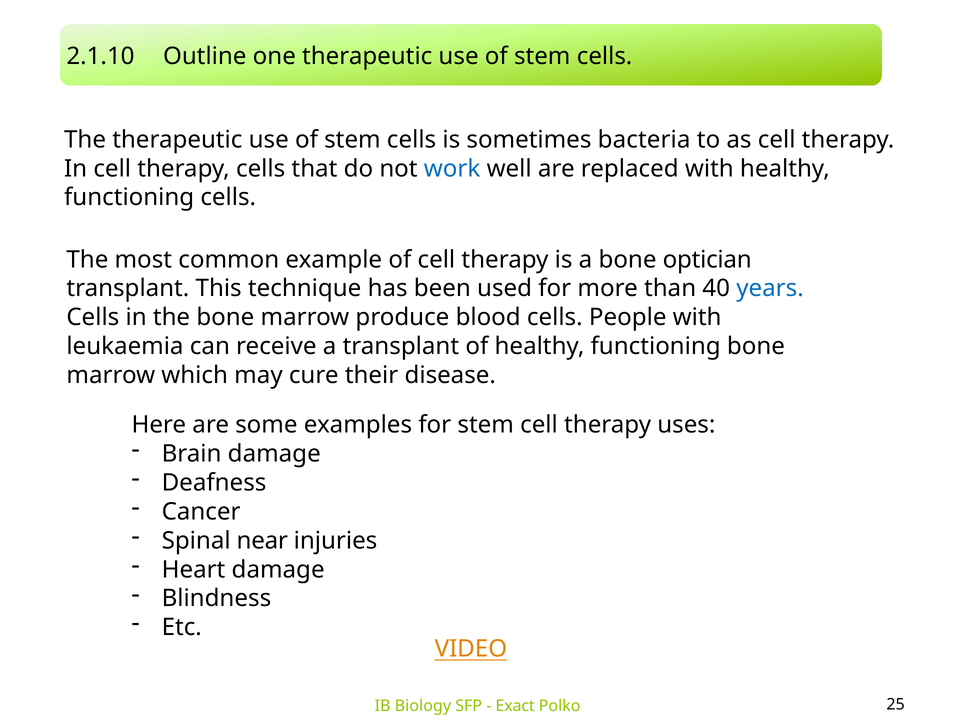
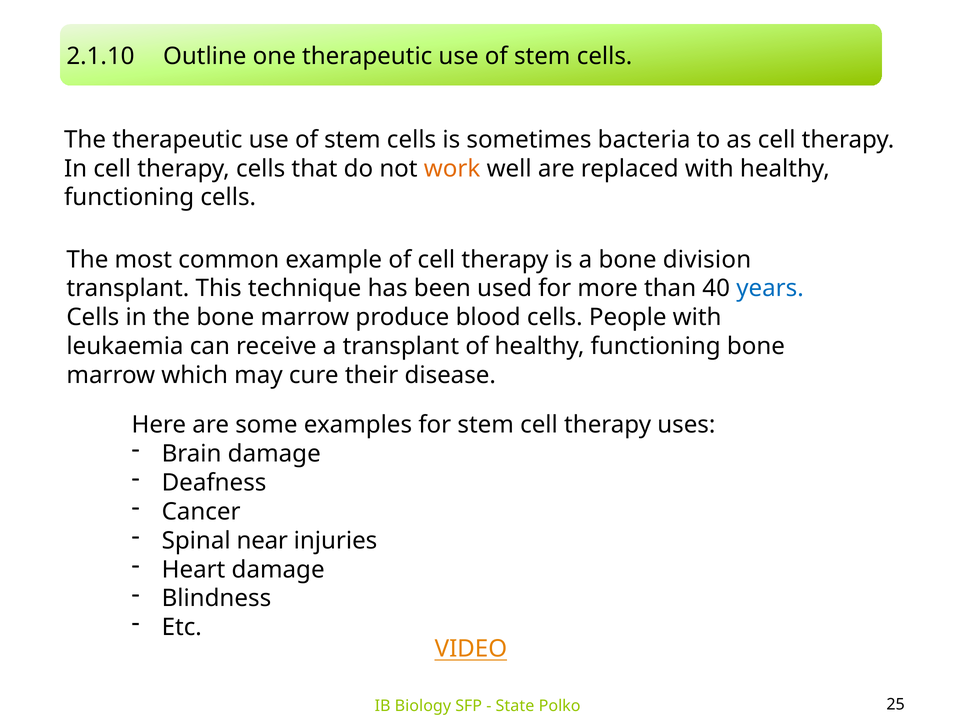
work colour: blue -> orange
optician: optician -> division
Exact: Exact -> State
